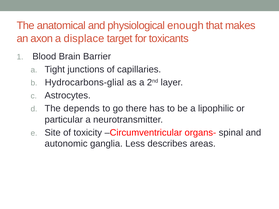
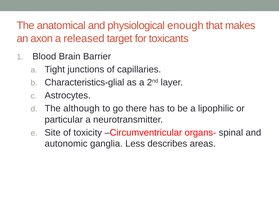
displace: displace -> released
Hydrocarbons-glial: Hydrocarbons-glial -> Characteristics-glial
depends: depends -> although
